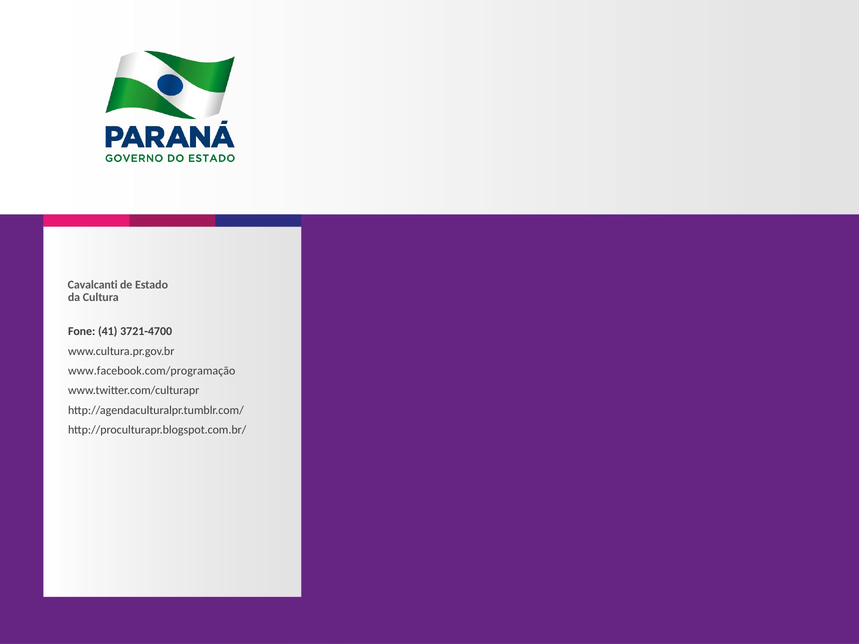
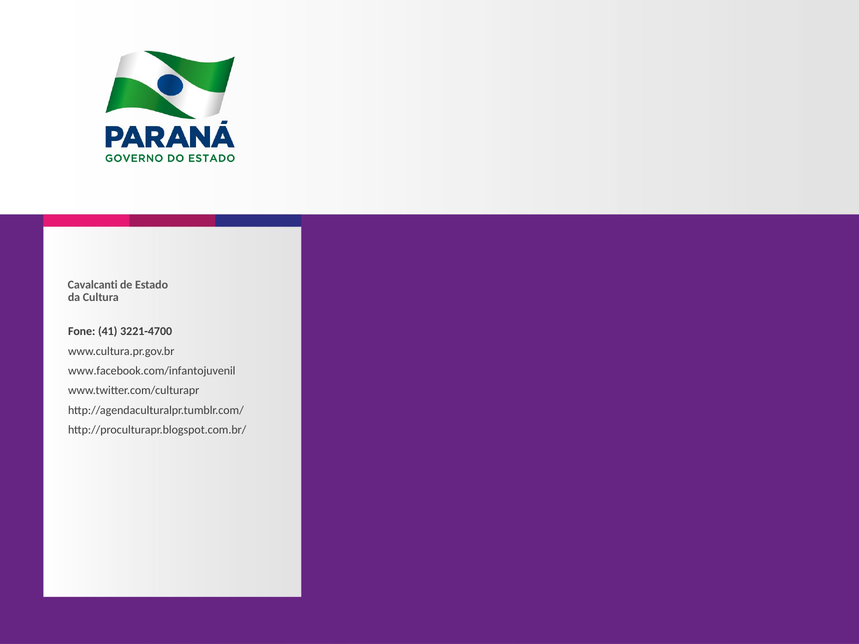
3721-4700: 3721-4700 -> 3221-4700
www.facebook.com/programação: www.facebook.com/programação -> www.facebook.com/infantojuvenil
